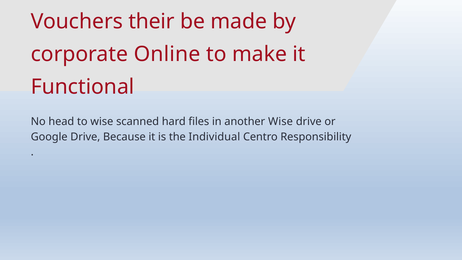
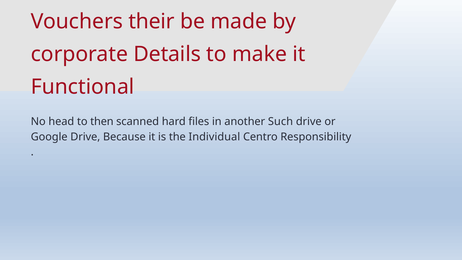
Online: Online -> Details
to wise: wise -> then
another Wise: Wise -> Such
